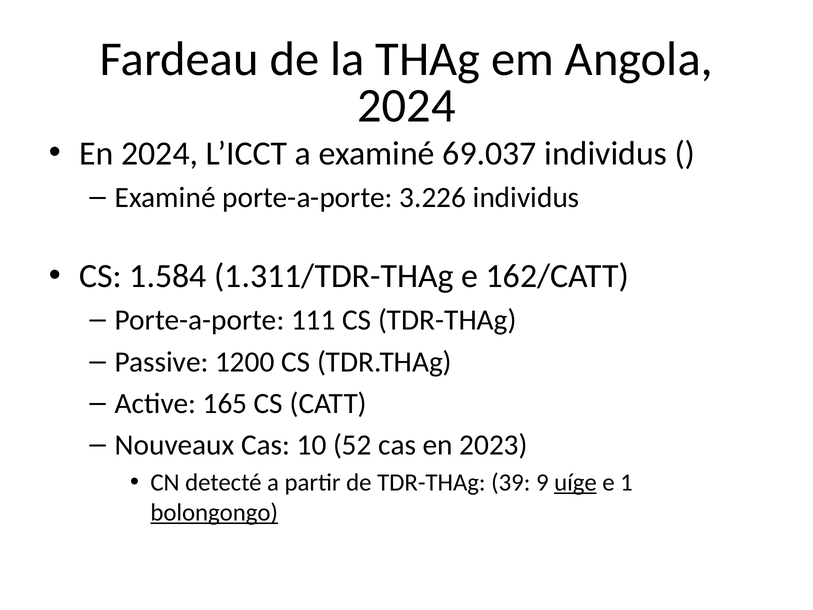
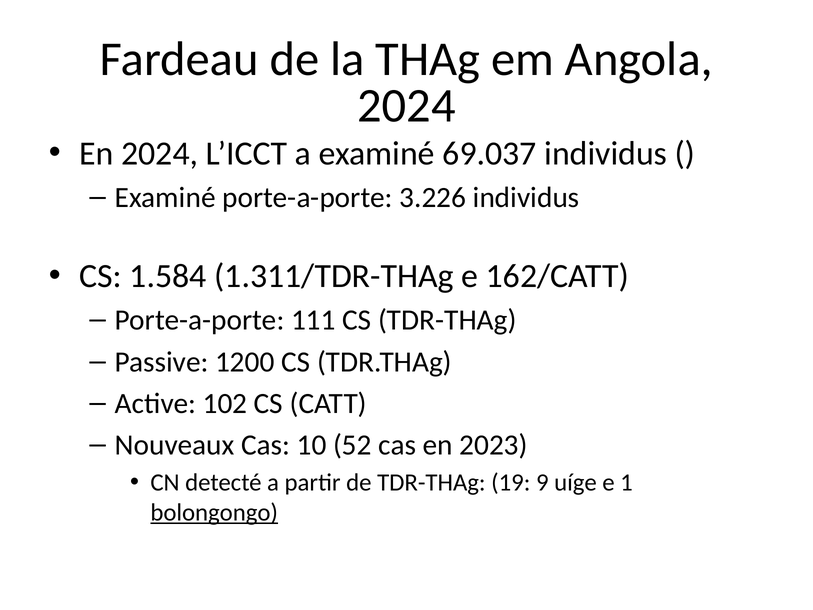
165: 165 -> 102
39: 39 -> 19
uíge underline: present -> none
